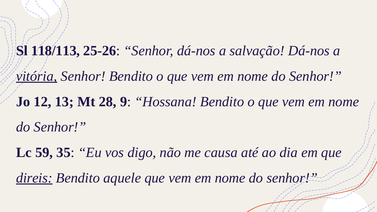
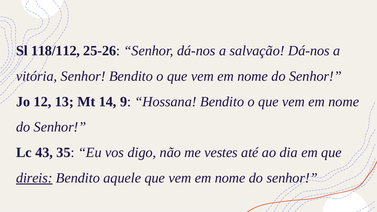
118/113: 118/113 -> 118/112
vitória underline: present -> none
28: 28 -> 14
59: 59 -> 43
causa: causa -> vestes
